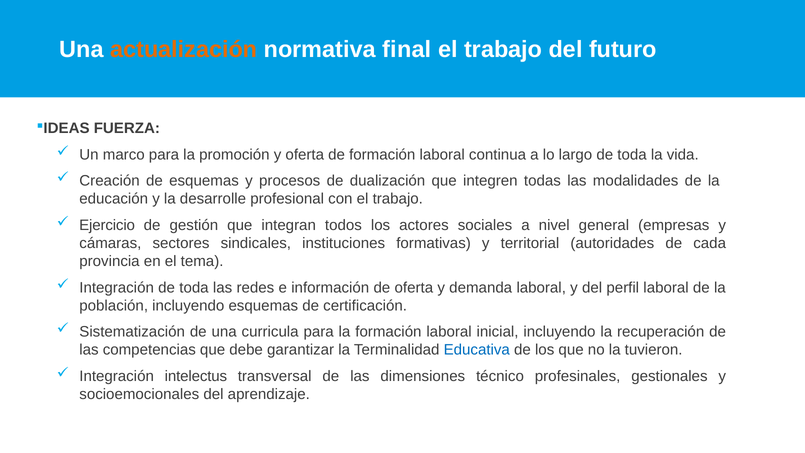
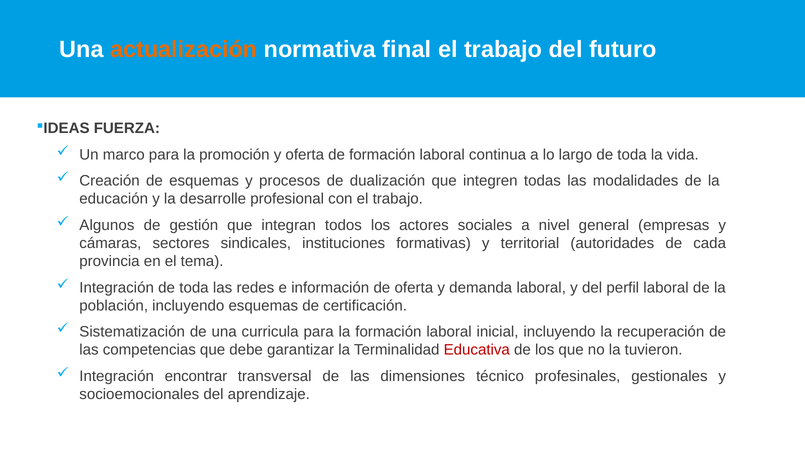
Ejercicio: Ejercicio -> Algunos
Educativa colour: blue -> red
intelectus: intelectus -> encontrar
